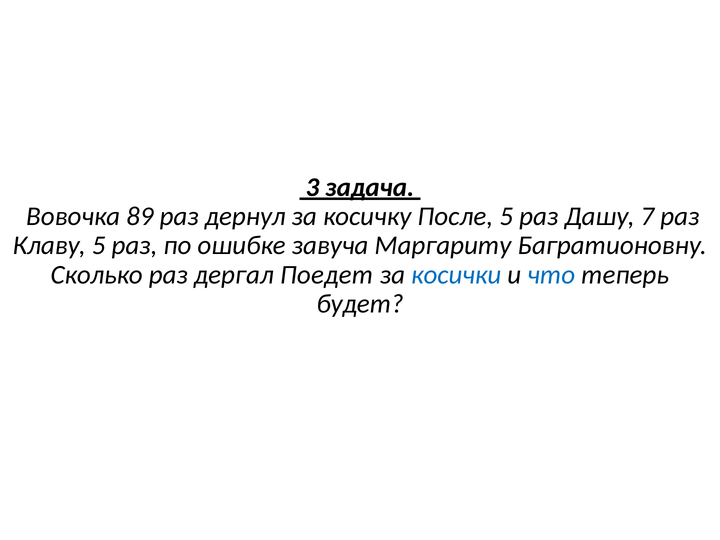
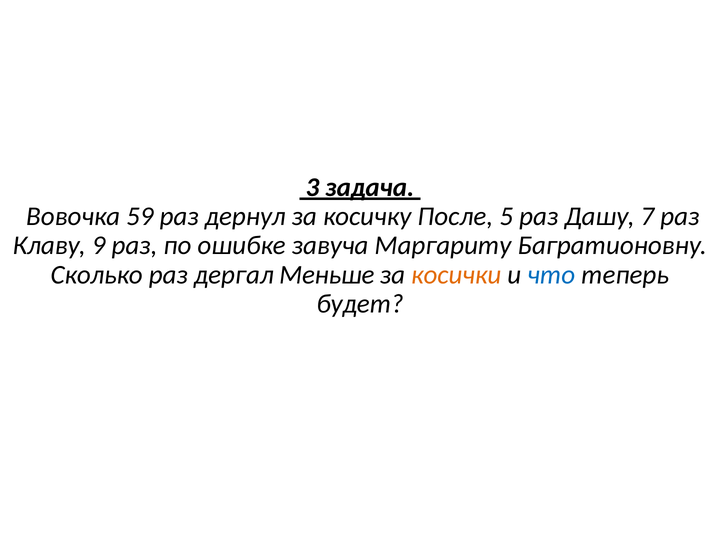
89: 89 -> 59
Клаву 5: 5 -> 9
Поедет: Поедет -> Меньше
косички colour: blue -> orange
